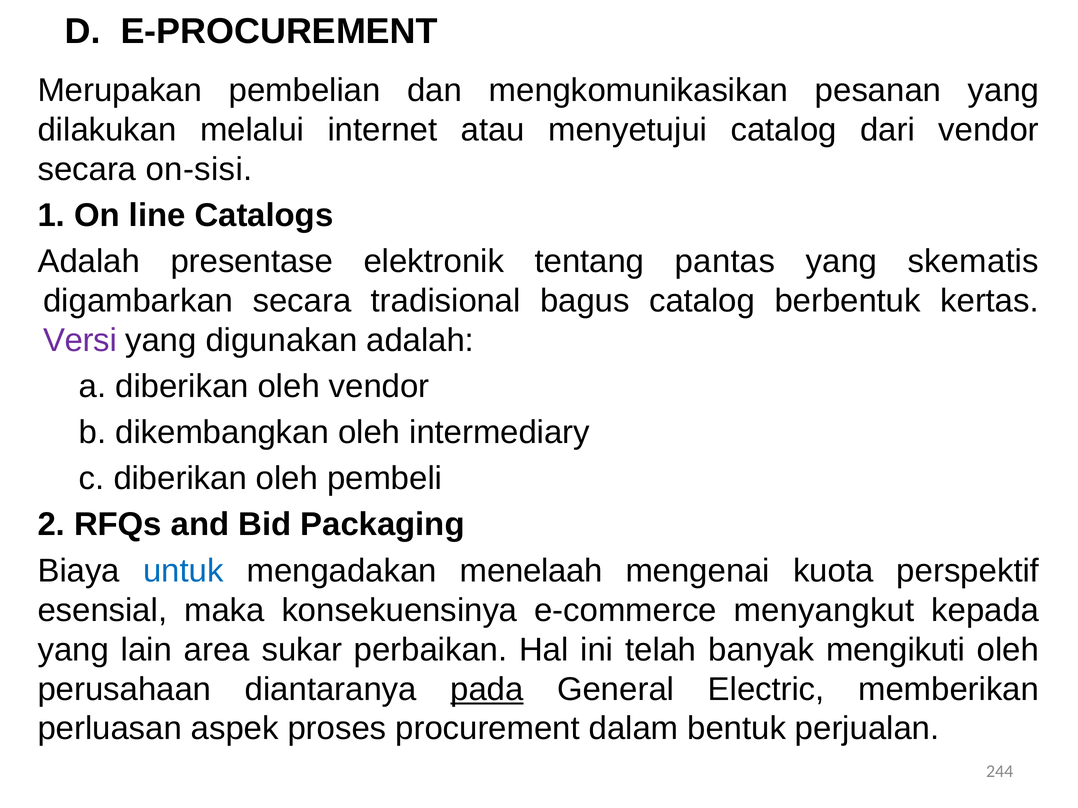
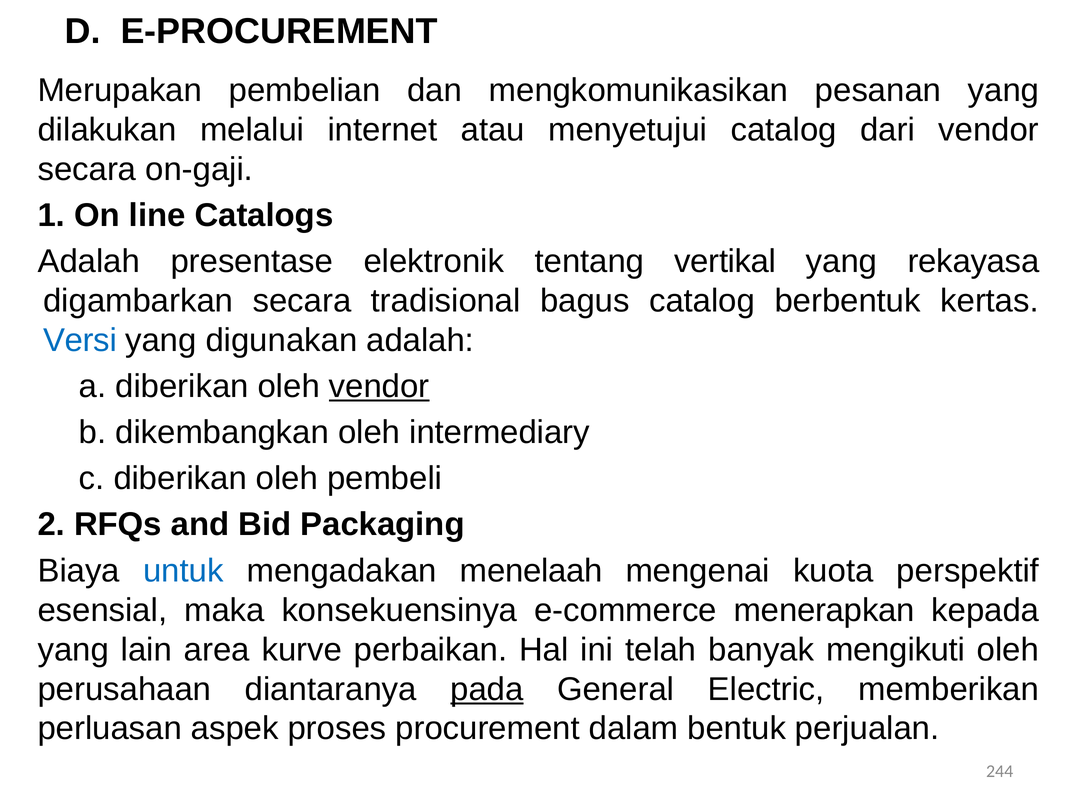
on-sisi: on-sisi -> on-gaji
pantas: pantas -> vertikal
skematis: skematis -> rekayasa
Versi colour: purple -> blue
vendor at (379, 387) underline: none -> present
menyangkut: menyangkut -> menerapkan
sukar: sukar -> kurve
